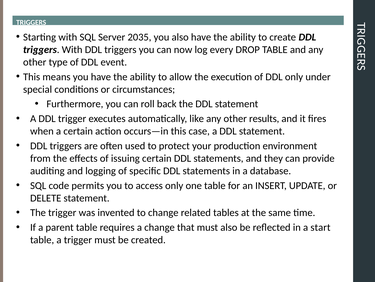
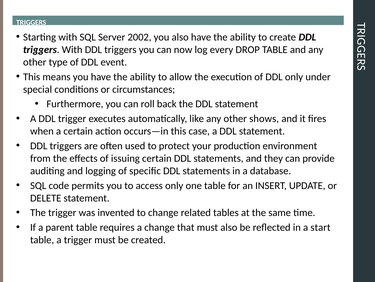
2035: 2035 -> 2002
results: results -> shows
